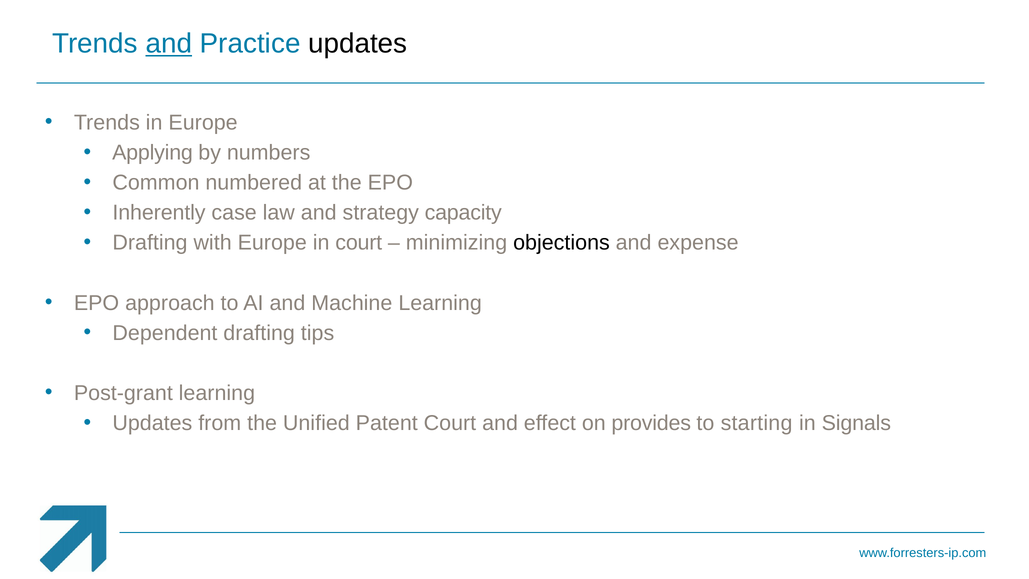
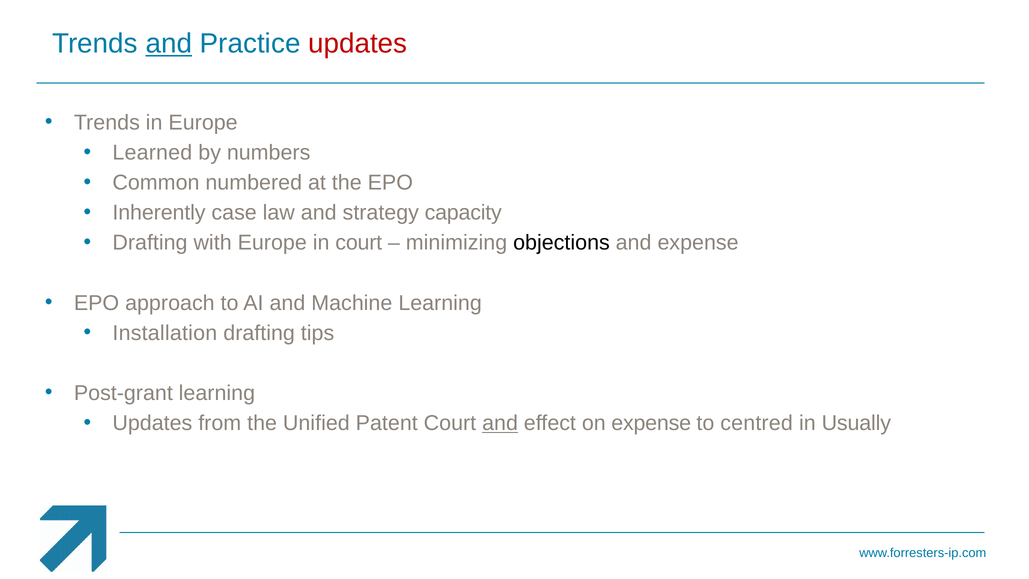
updates at (358, 44) colour: black -> red
Applying: Applying -> Learned
Dependent: Dependent -> Installation
and at (500, 423) underline: none -> present
on provides: provides -> expense
starting: starting -> centred
Signals: Signals -> Usually
